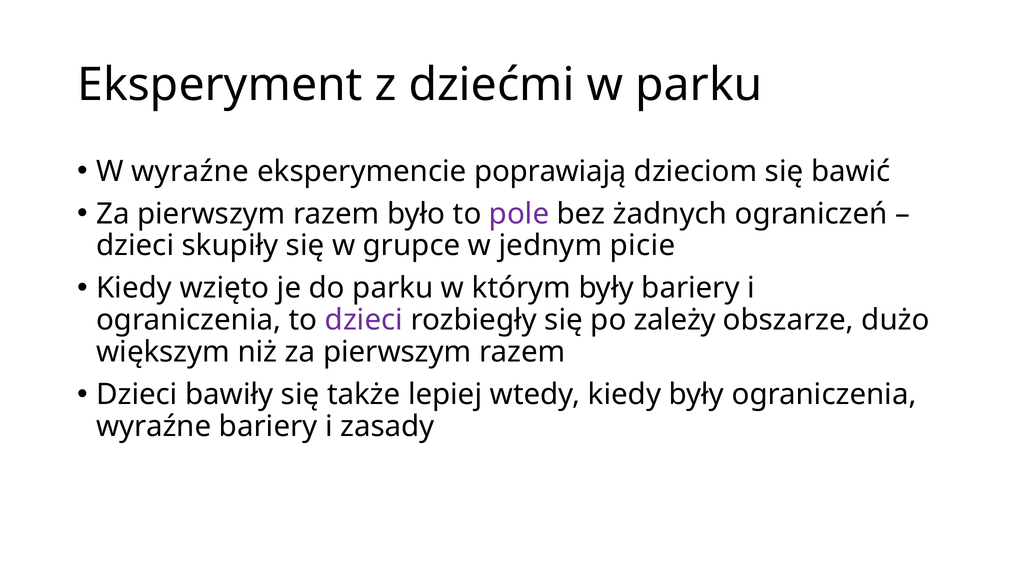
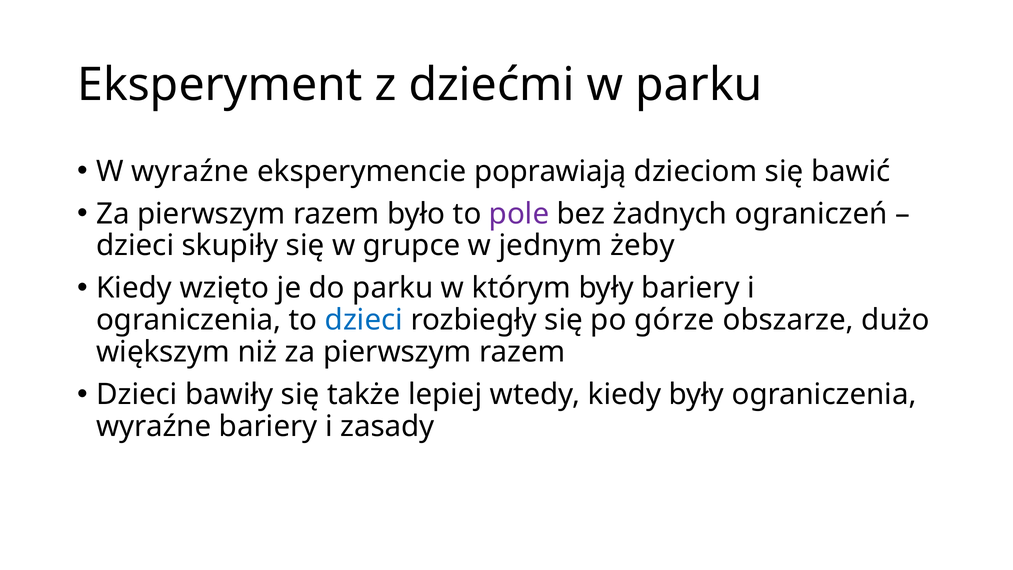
picie: picie -> żeby
dzieci at (364, 320) colour: purple -> blue
zależy: zależy -> górze
